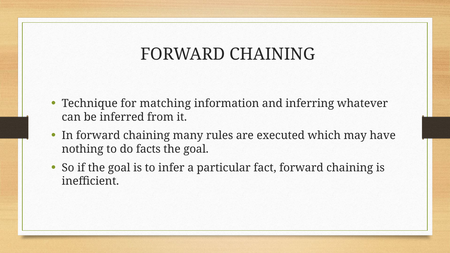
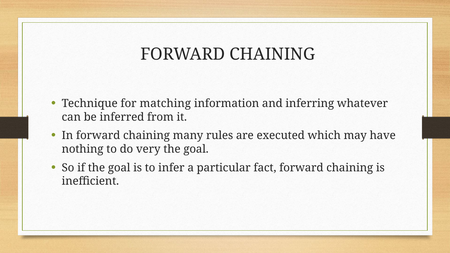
facts: facts -> very
